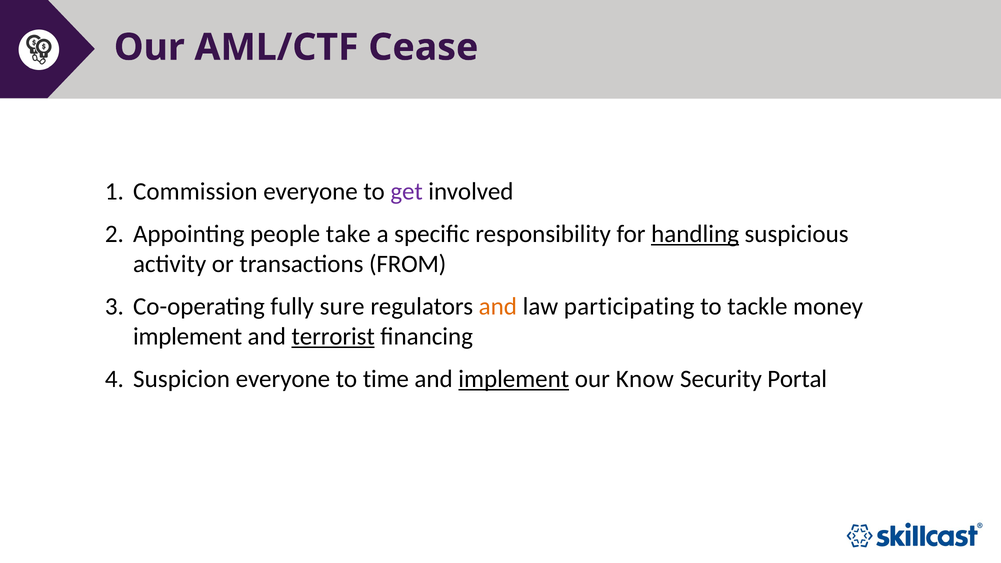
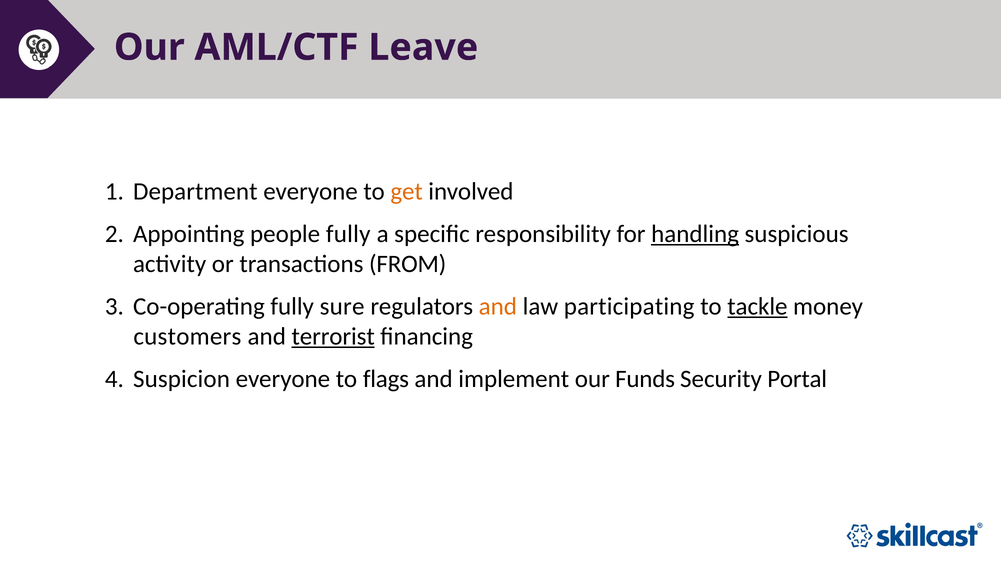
Cease: Cease -> Leave
Commission: Commission -> Department
get colour: purple -> orange
people take: take -> fully
tackle underline: none -> present
implement at (188, 336): implement -> customers
time: time -> flags
implement at (514, 379) underline: present -> none
Know: Know -> Funds
